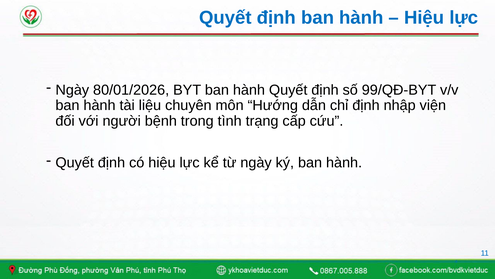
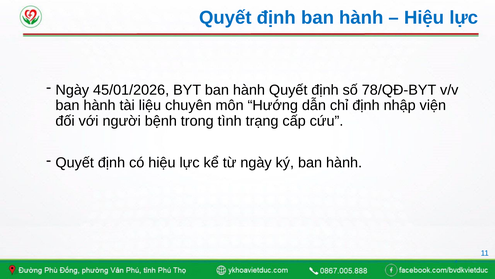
80/01/2026: 80/01/2026 -> 45/01/2026
99/QĐ-BYT: 99/QĐ-BYT -> 78/QĐ-BYT
